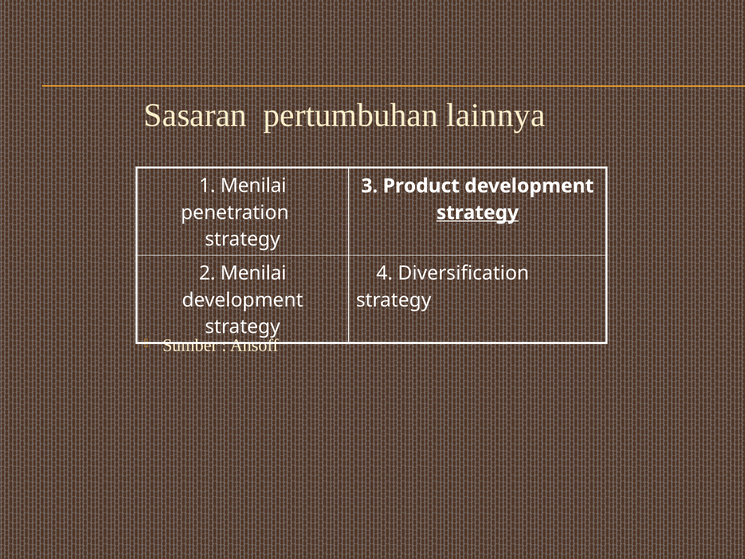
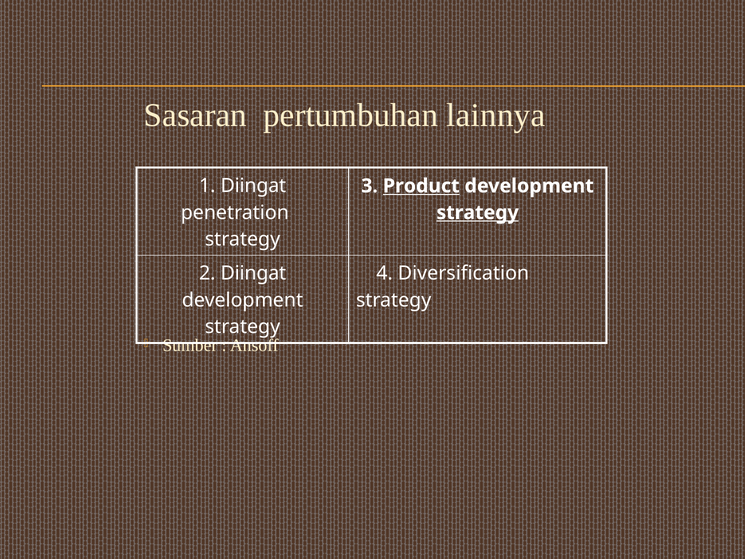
1 Menilai: Menilai -> Diingat
Product underline: none -> present
2 Menilai: Menilai -> Diingat
